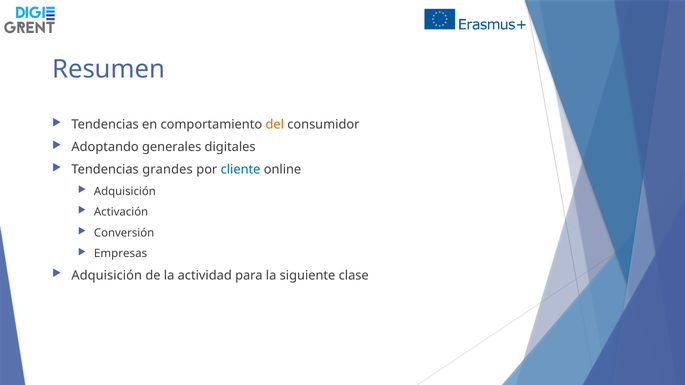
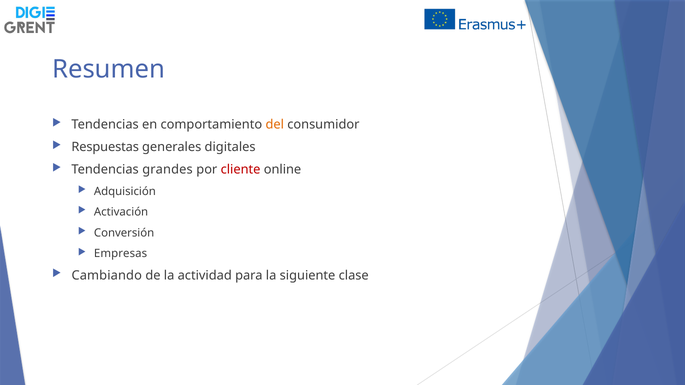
Adoptando: Adoptando -> Respuestas
cliente colour: blue -> red
Adquisición at (107, 276): Adquisición -> Cambiando
